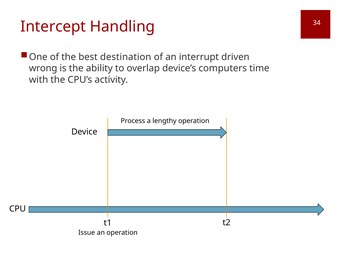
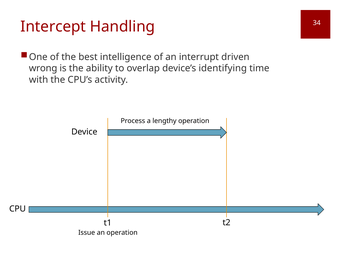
destination: destination -> intelligence
computers: computers -> identifying
